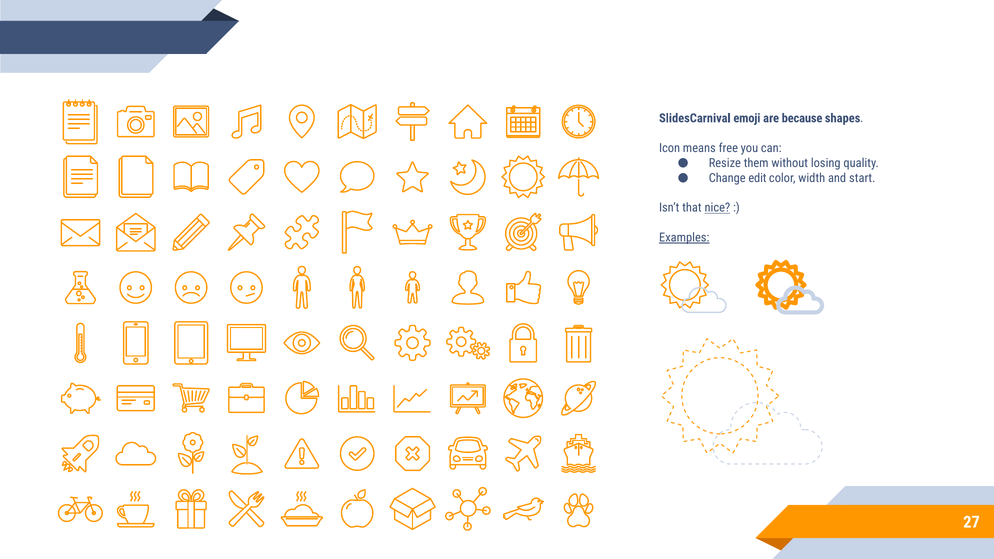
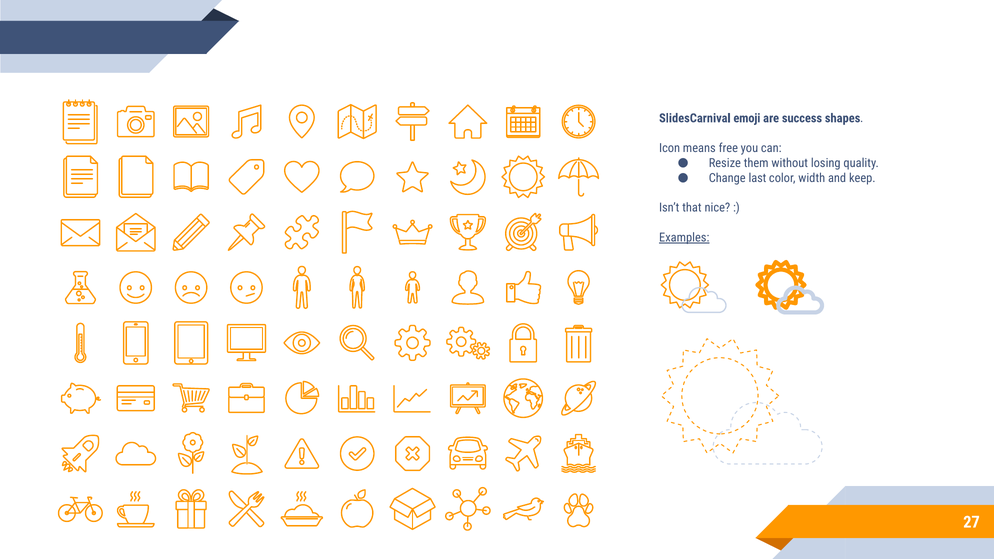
because: because -> success
edit: edit -> last
start: start -> keep
nice underline: present -> none
